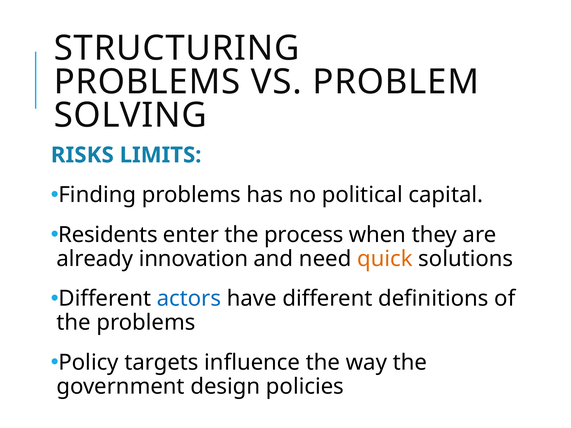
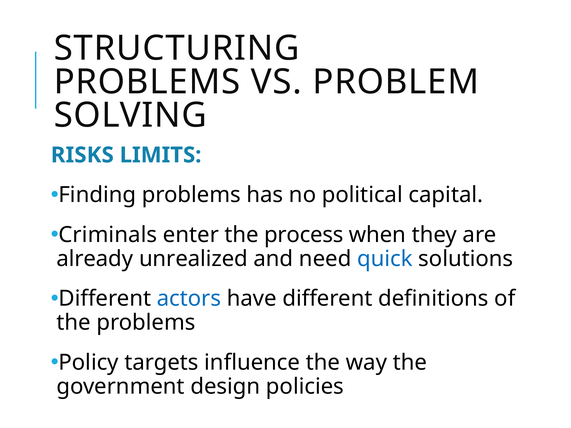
Residents: Residents -> Criminals
innovation: innovation -> unrealized
quick colour: orange -> blue
